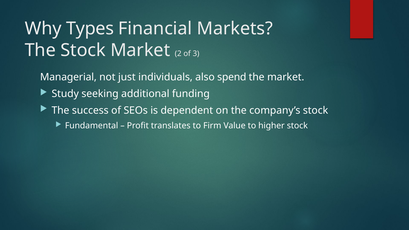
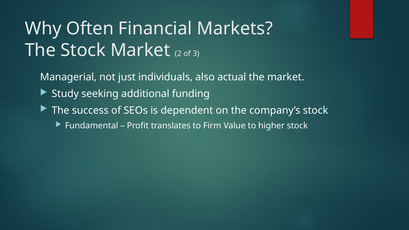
Types: Types -> Often
spend: spend -> actual
